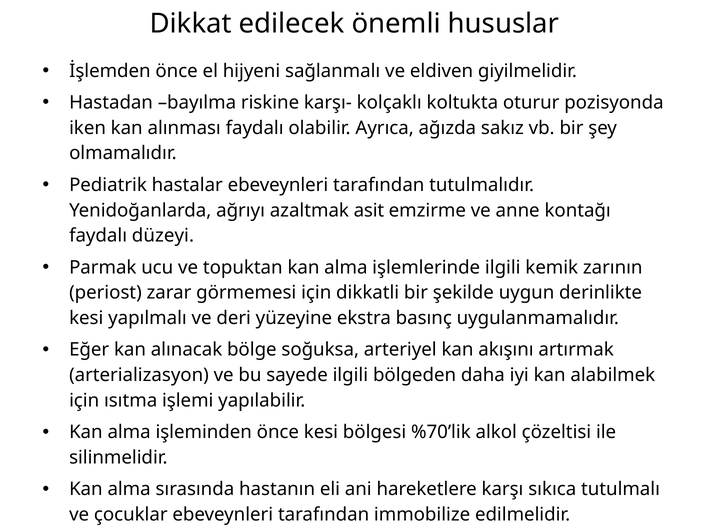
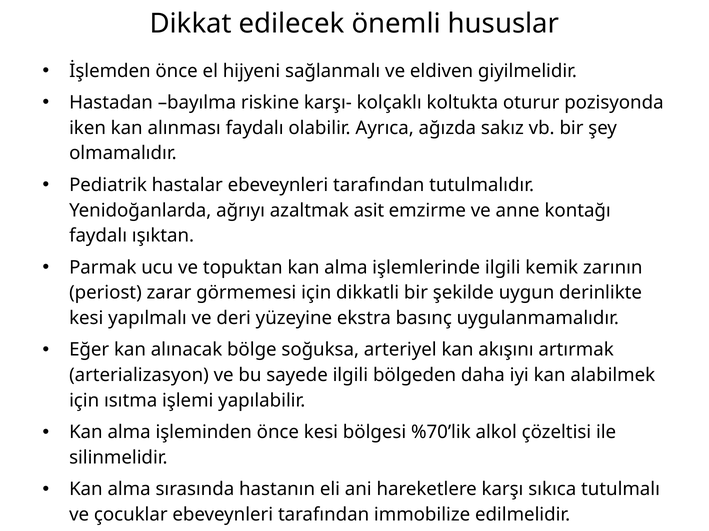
düzeyi: düzeyi -> ışıktan
